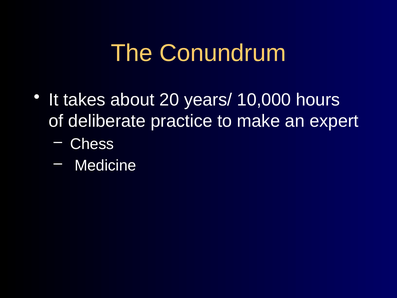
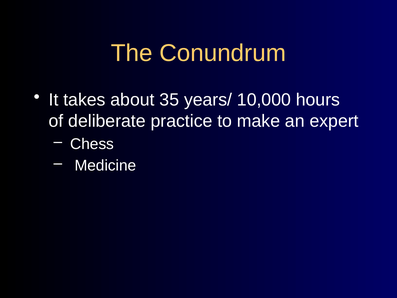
20: 20 -> 35
